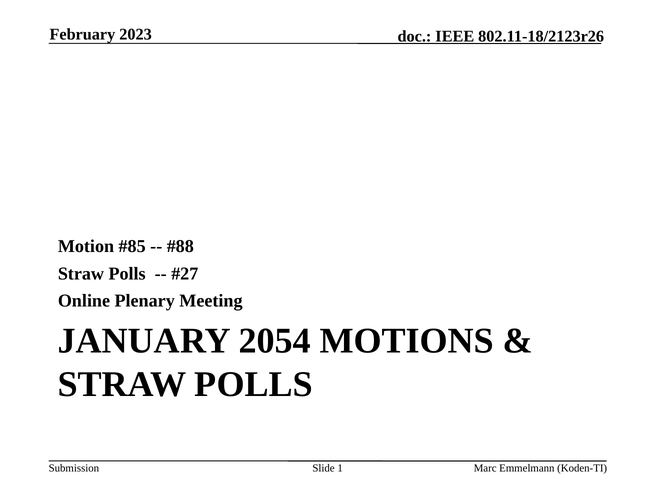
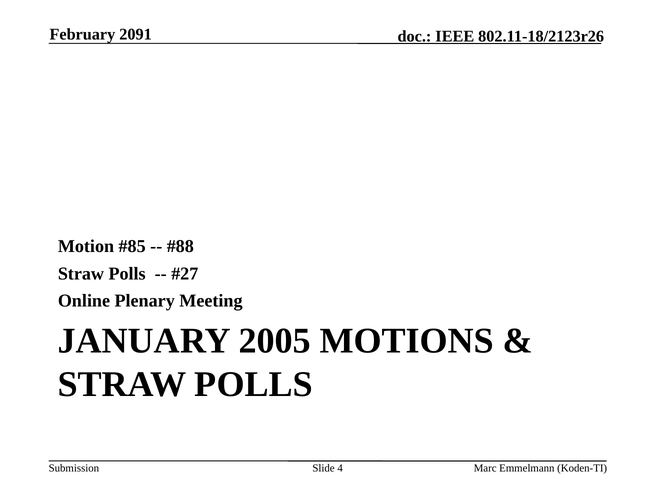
2023: 2023 -> 2091
2054: 2054 -> 2005
1: 1 -> 4
